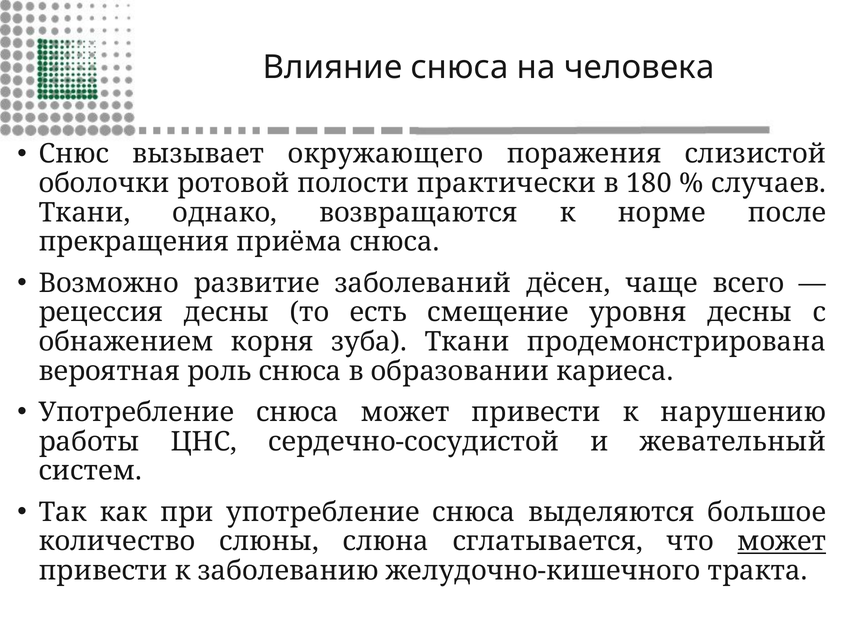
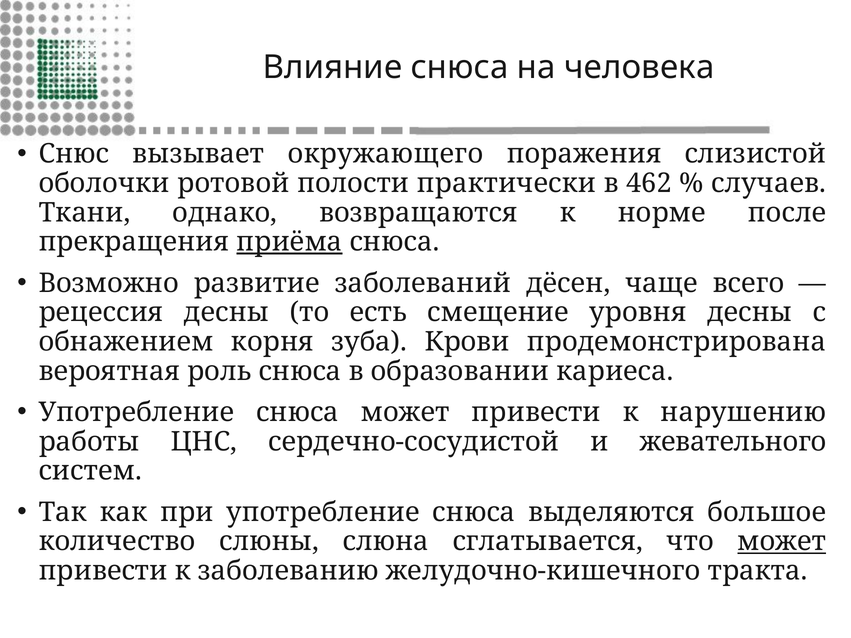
180: 180 -> 462
приёма underline: none -> present
зуба Ткани: Ткани -> Крови
жевательный: жевательный -> жевательного
